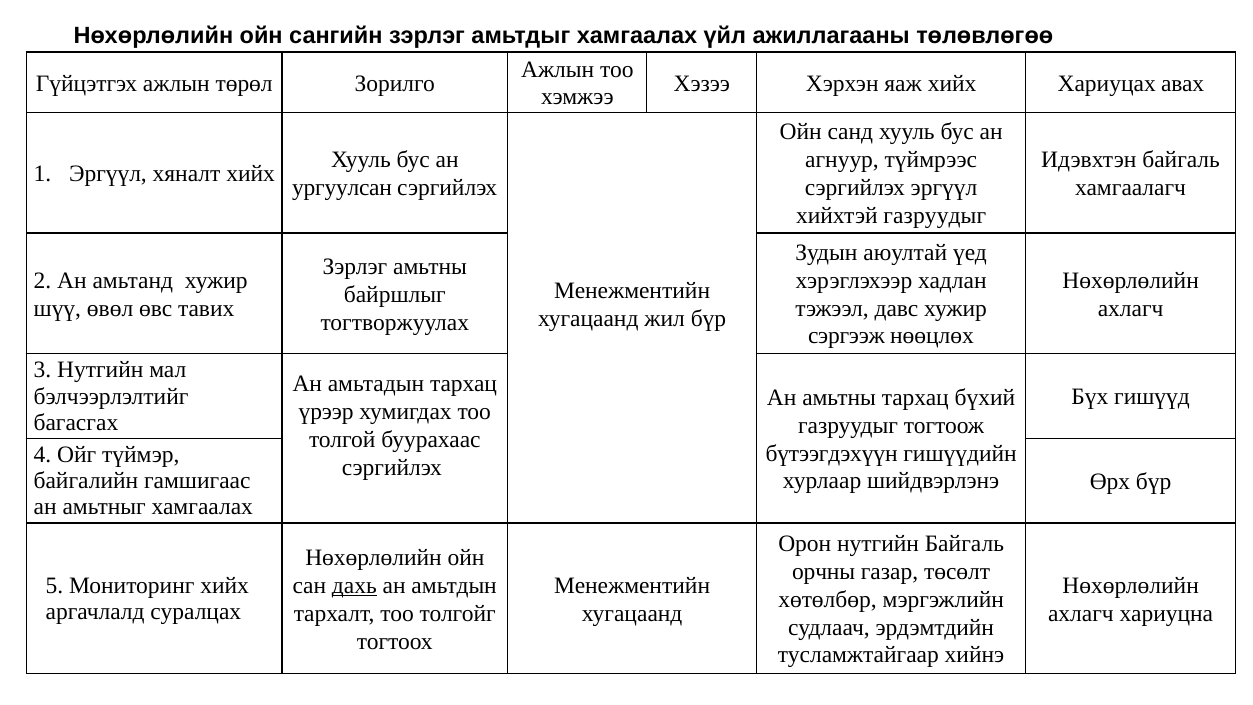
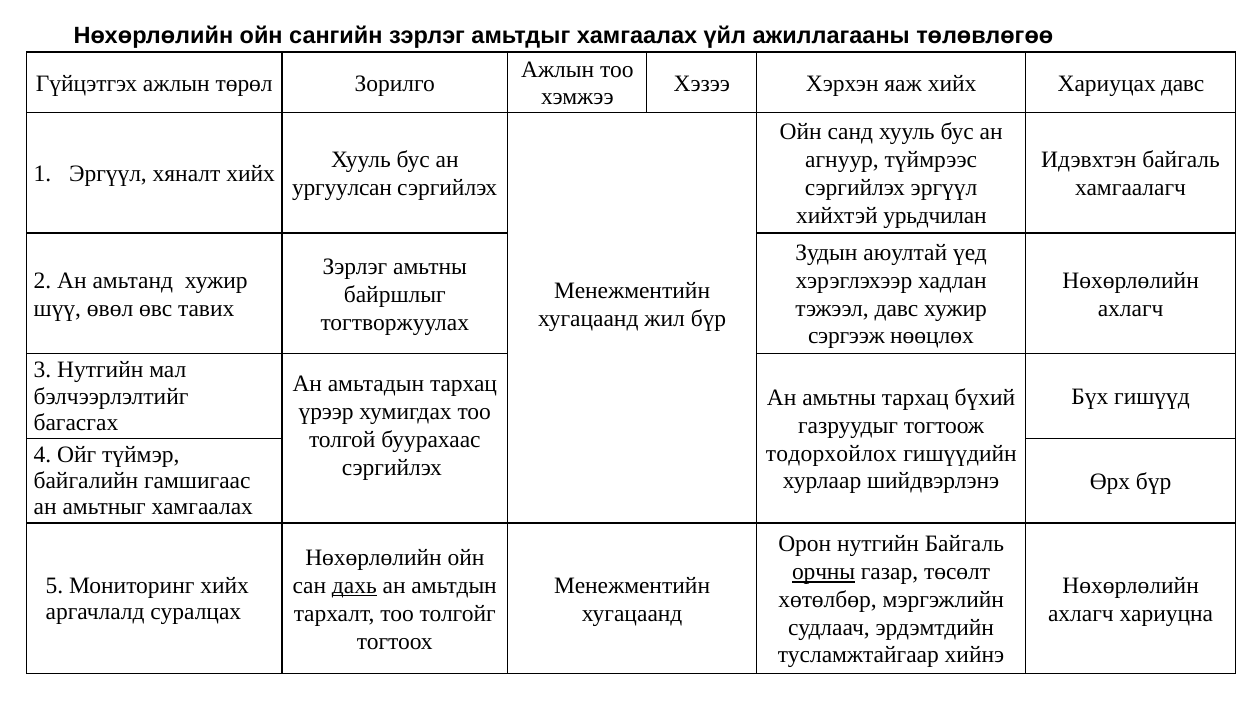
Хариуцах авах: авах -> давс
хийхтэй газруудыг: газруудыг -> урьдчилан
бүтээгдэхүүн: бүтээгдэхүүн -> тодорхойлох
орчны underline: none -> present
